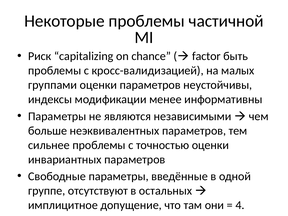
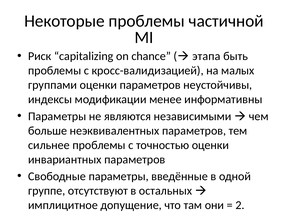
factor: factor -> этапа
4: 4 -> 2
